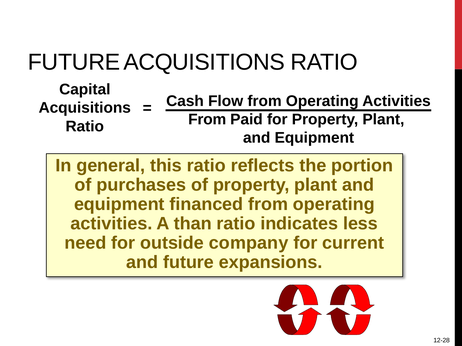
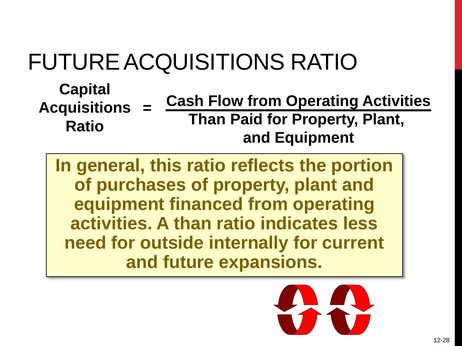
From at (207, 120): From -> Than
company: company -> internally
